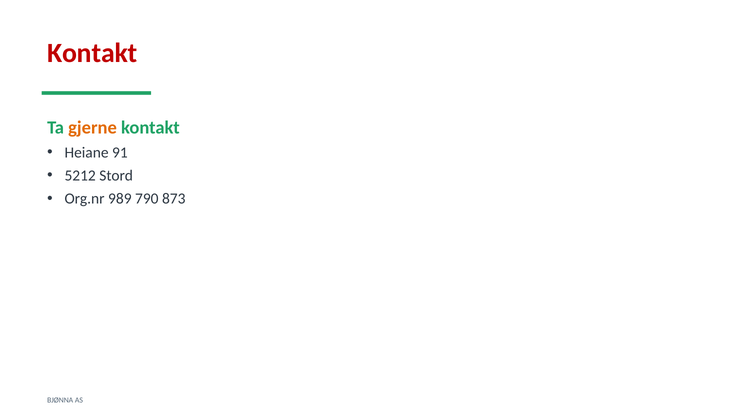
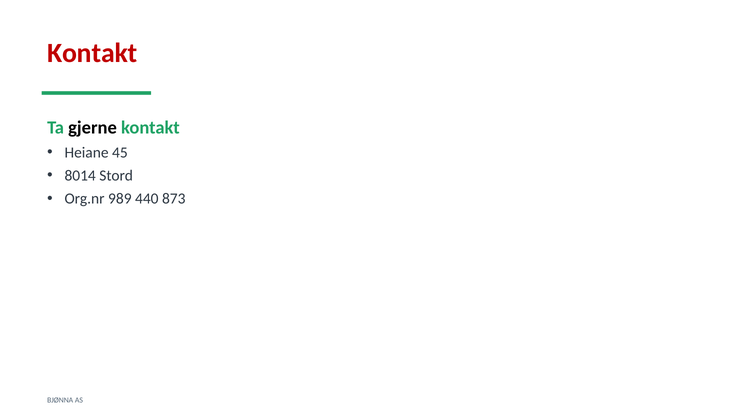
gjerne colour: orange -> black
91: 91 -> 45
5212: 5212 -> 8014
790: 790 -> 440
